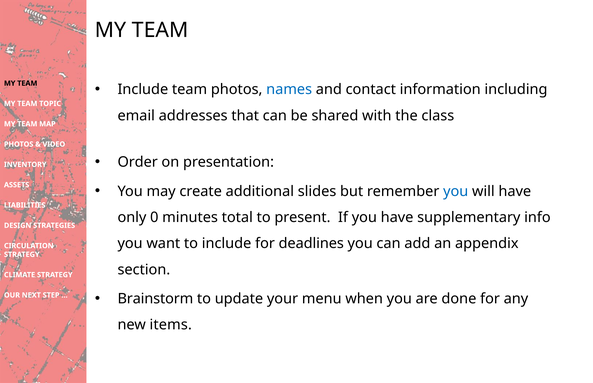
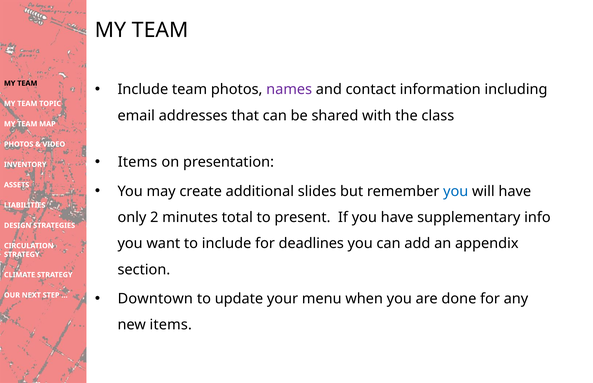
names colour: blue -> purple
Order at (138, 162): Order -> Items
0: 0 -> 2
Brainstorm: Brainstorm -> Downtown
